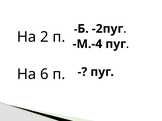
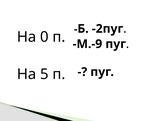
2: 2 -> 0
М.-4: М.-4 -> М.-9
6: 6 -> 5
